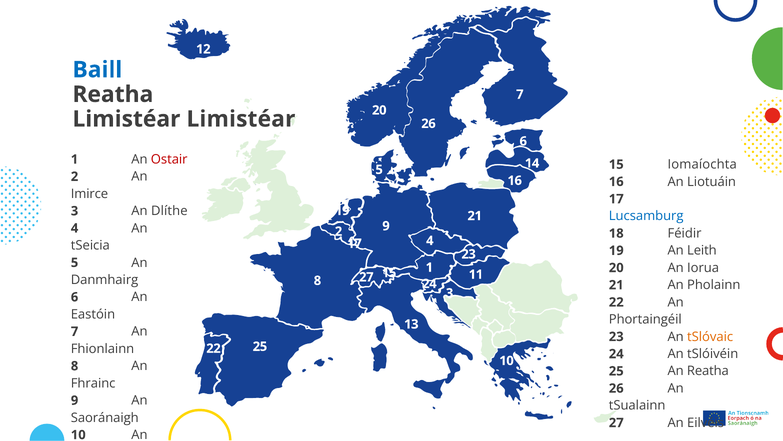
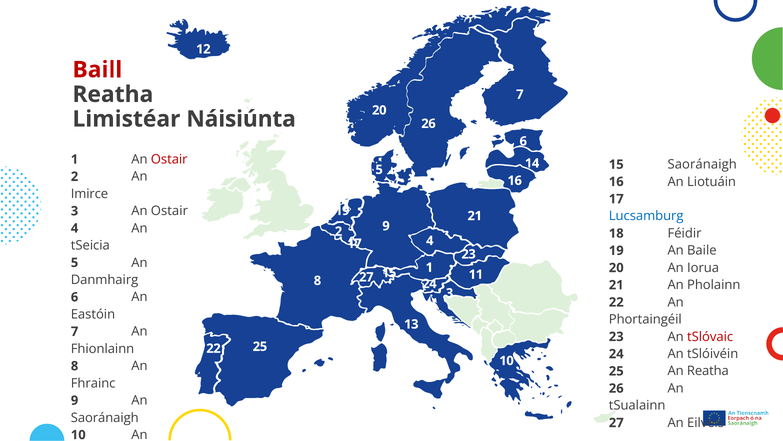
Baill colour: blue -> red
Limistéar Limistéar: Limistéar -> Náisiúnta
15 Iomaíochta: Iomaíochta -> Saoránaigh
3 An Dlíthe: Dlíthe -> Ostair
Leith: Leith -> Baile
tSlóvaic colour: orange -> red
